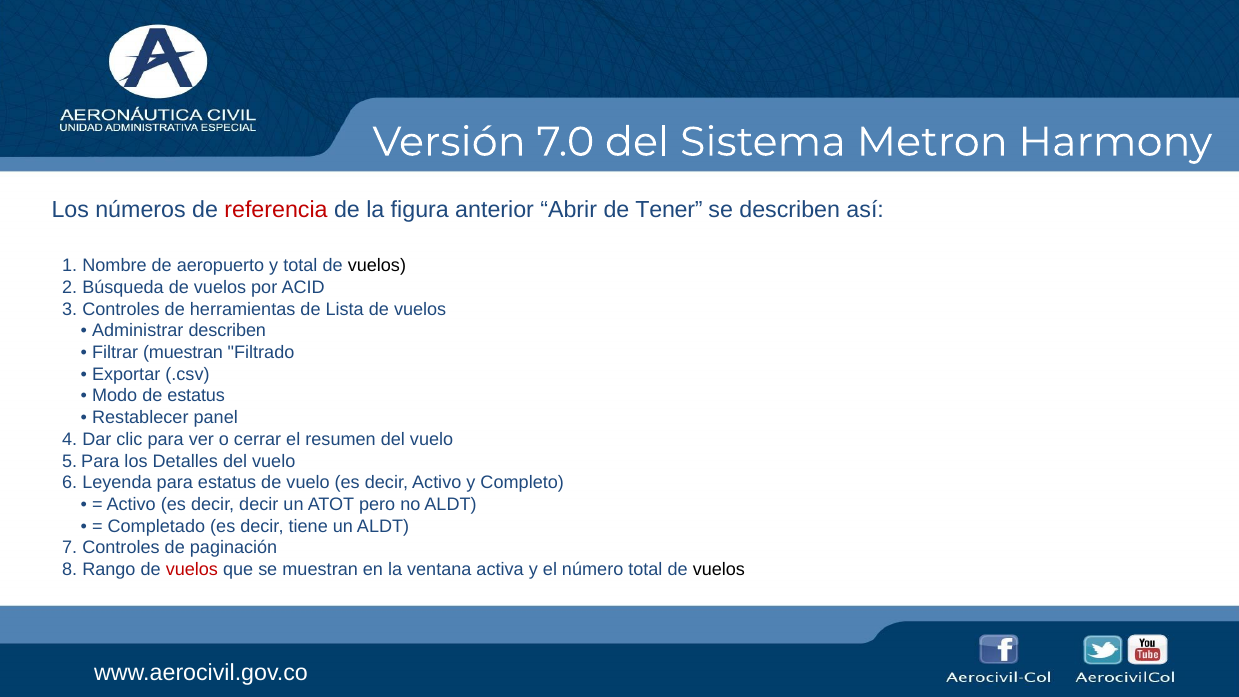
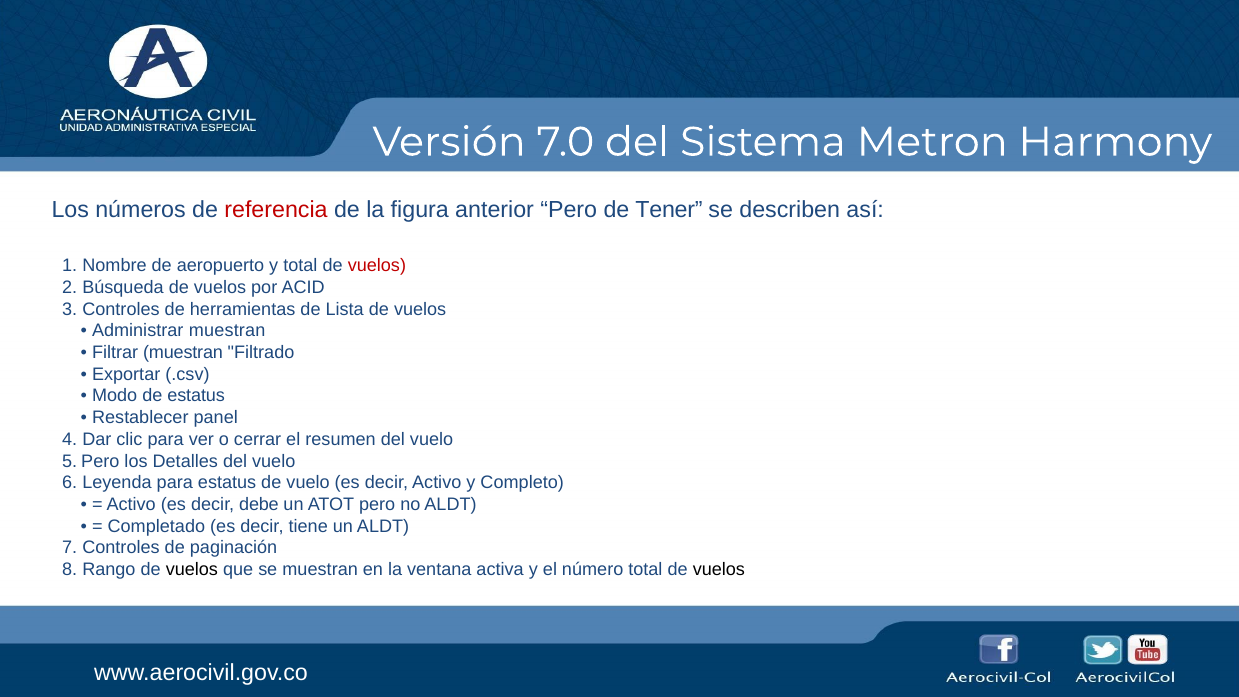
anterior Abrir: Abrir -> Pero
vuelos at (377, 266) colour: black -> red
Administrar describen: describen -> muestran
5 Para: Para -> Pero
decir decir: decir -> debe
vuelos at (192, 570) colour: red -> black
